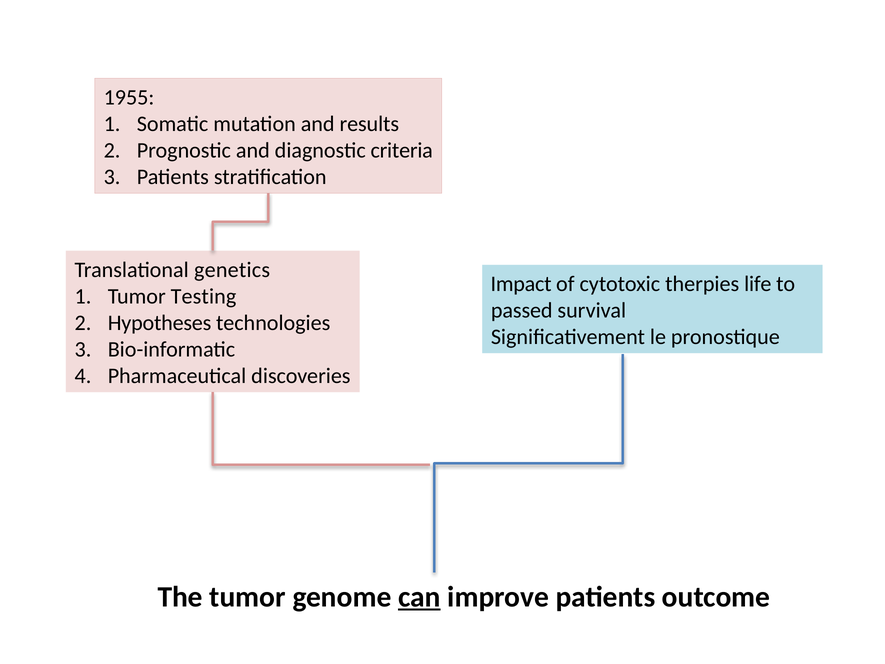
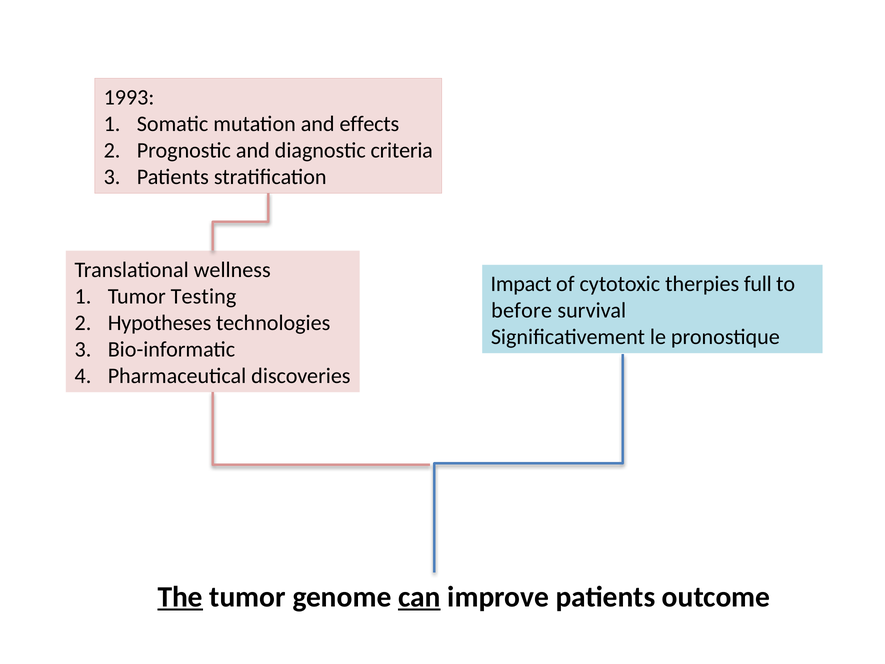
1955: 1955 -> 1993
results: results -> effects
genetics: genetics -> wellness
life: life -> full
passed: passed -> before
The underline: none -> present
